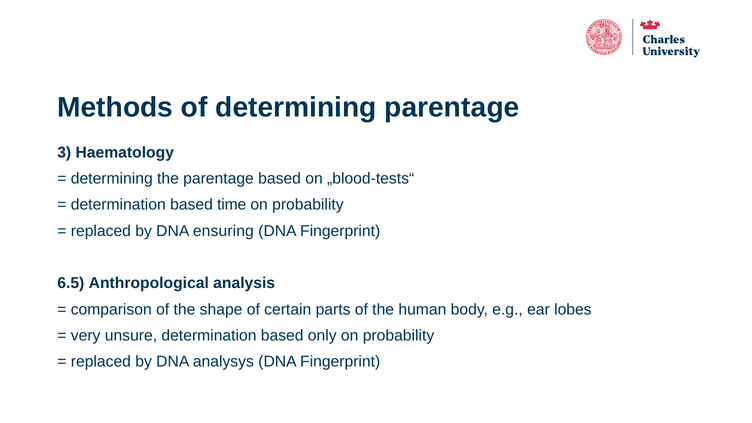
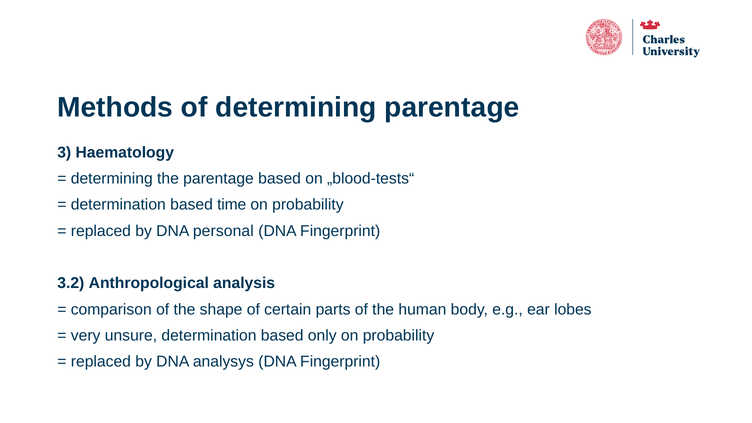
ensuring: ensuring -> personal
6.5: 6.5 -> 3.2
